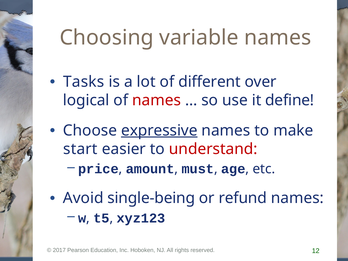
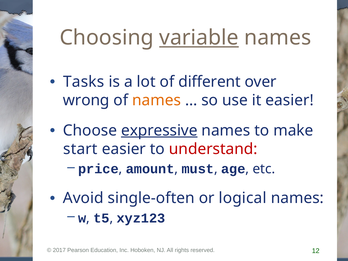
variable underline: none -> present
logical: logical -> wrong
names at (157, 100) colour: red -> orange
it define: define -> easier
single-being: single-being -> single-often
refund: refund -> logical
